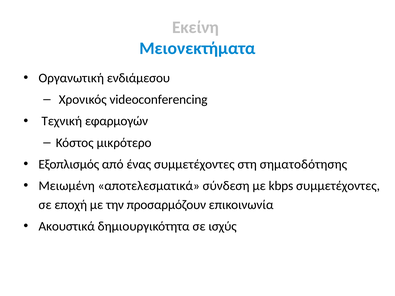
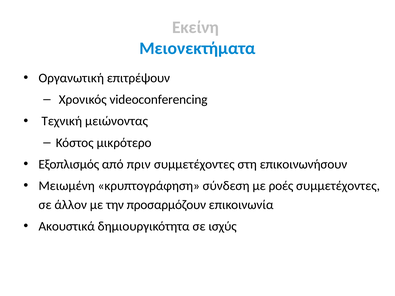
ενδιάμεσου: ενδιάμεσου -> επιτρέψουν
εφαρμογών: εφαρμογών -> μειώνοντας
ένας: ένας -> πριν
σηματοδότησης: σηματοδότησης -> επικοινωνήσουν
αποτελεσματικά: αποτελεσματικά -> κρυπτογράφηση
kbps: kbps -> ροές
εποχή: εποχή -> άλλον
